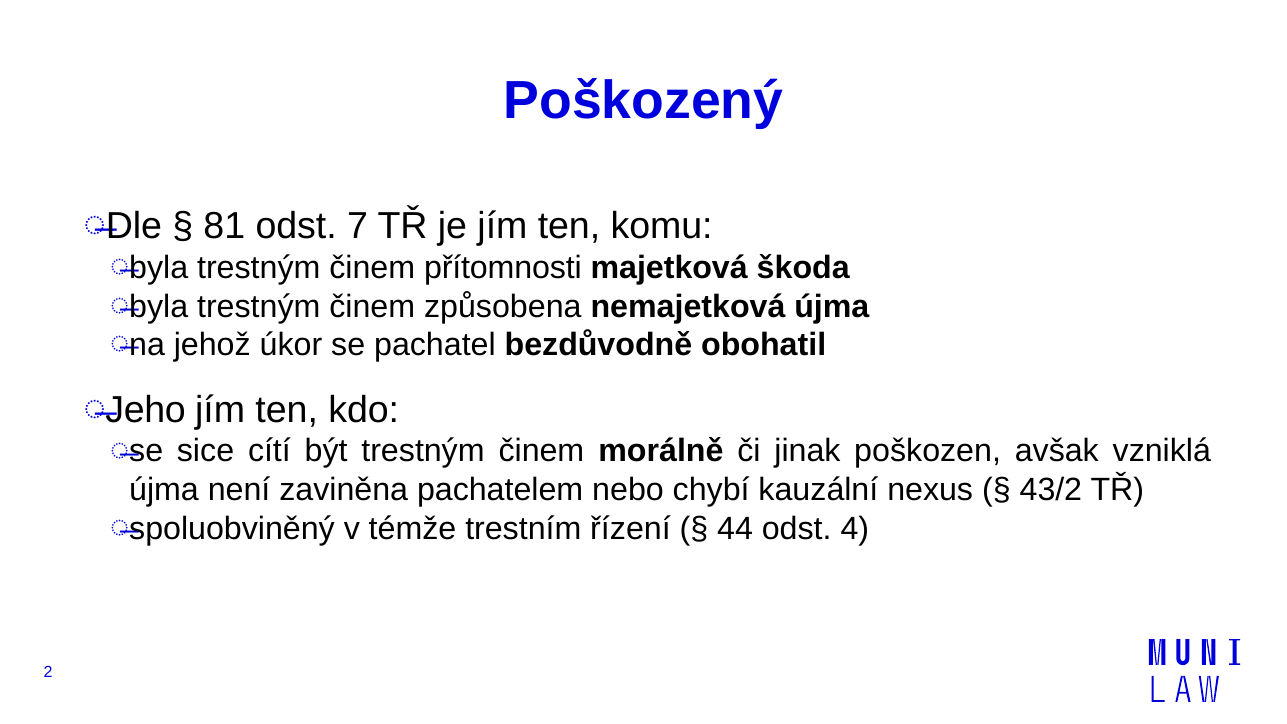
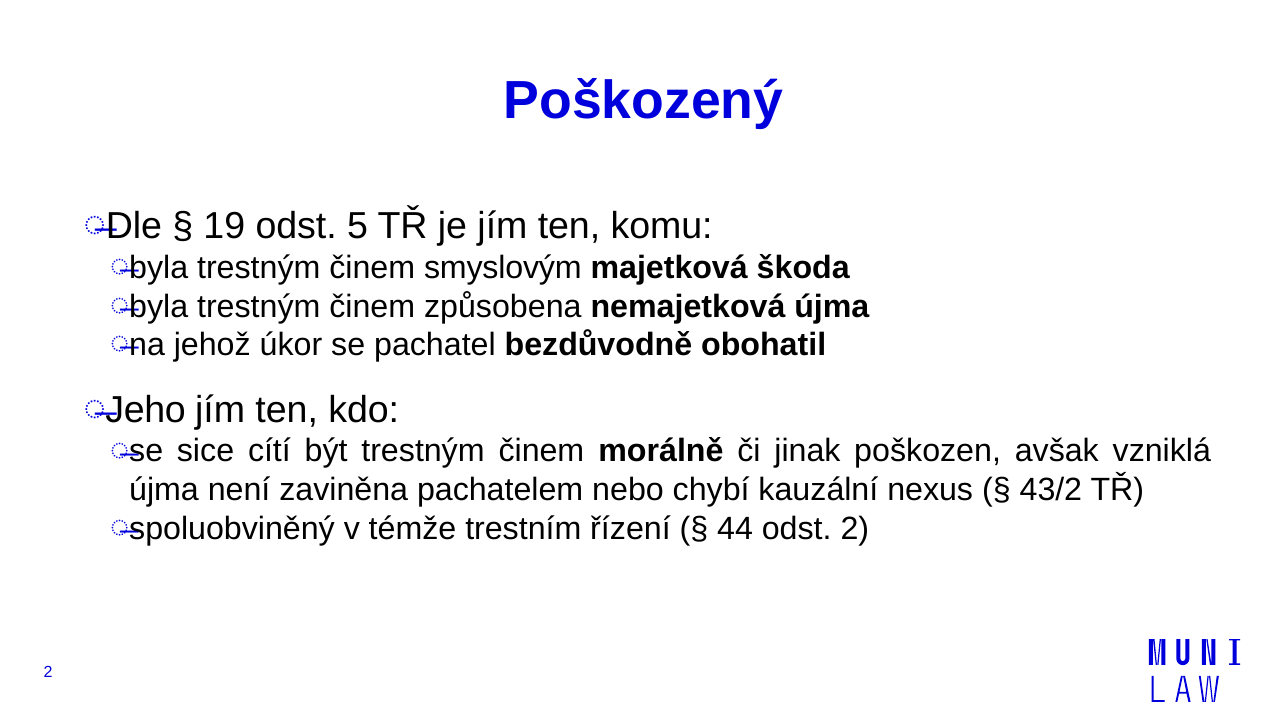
81: 81 -> 19
7: 7 -> 5
přítomnosti: přítomnosti -> smyslovým
odst 4: 4 -> 2
